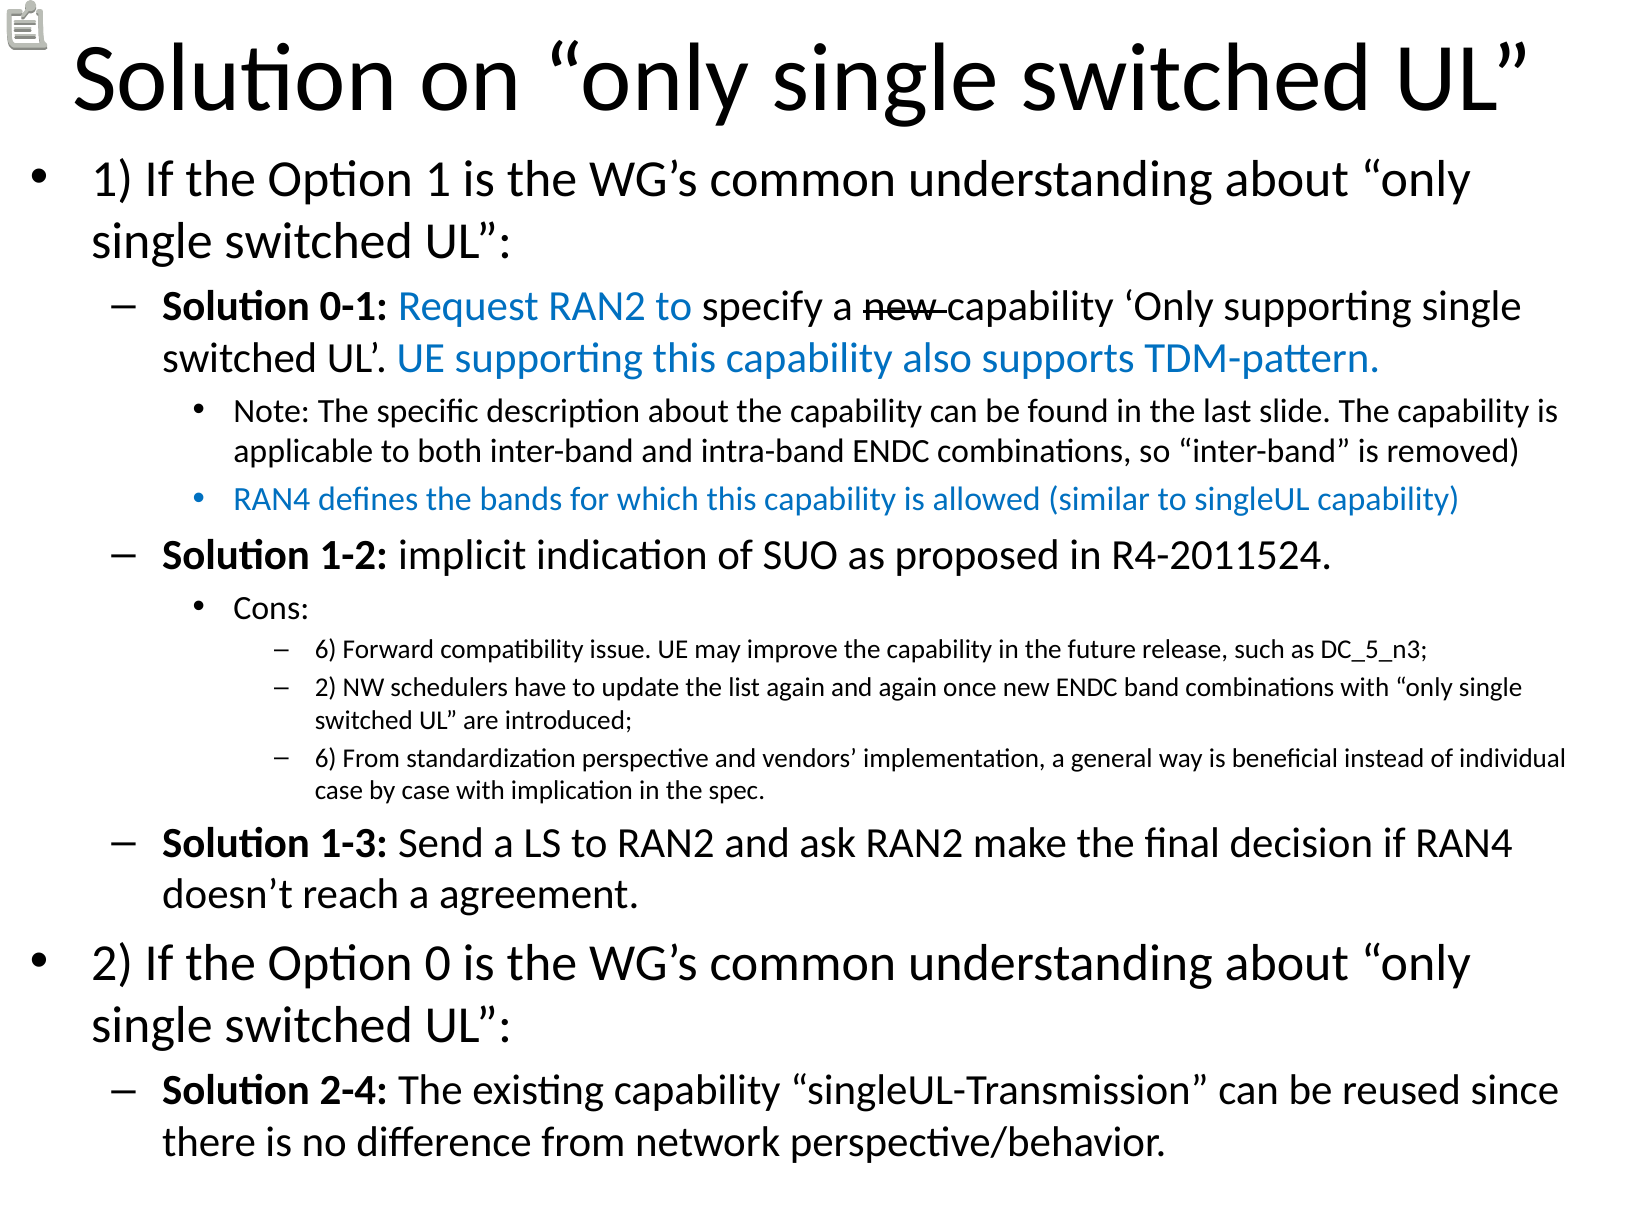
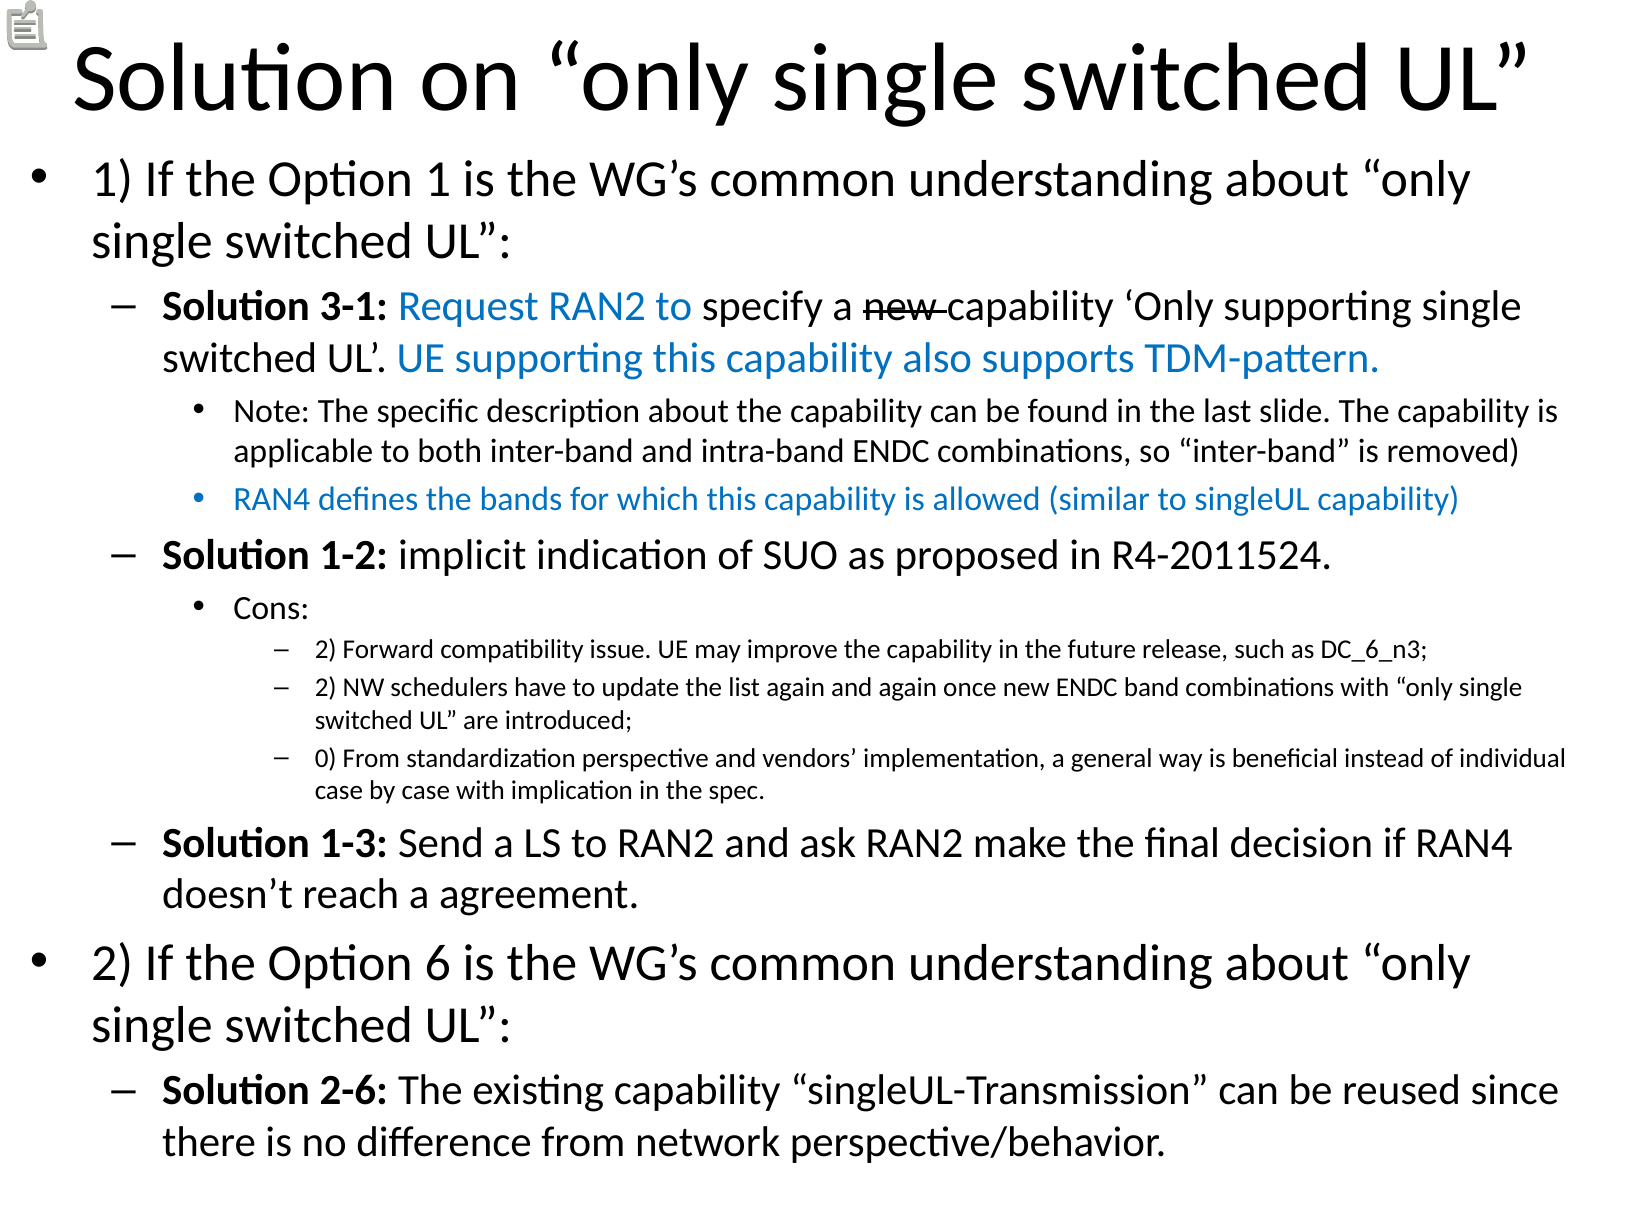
0-1: 0-1 -> 3-1
6 at (326, 650): 6 -> 2
DC_5_n3: DC_5_n3 -> DC_6_n3
6 at (326, 758): 6 -> 0
0: 0 -> 6
2-4: 2-4 -> 2-6
